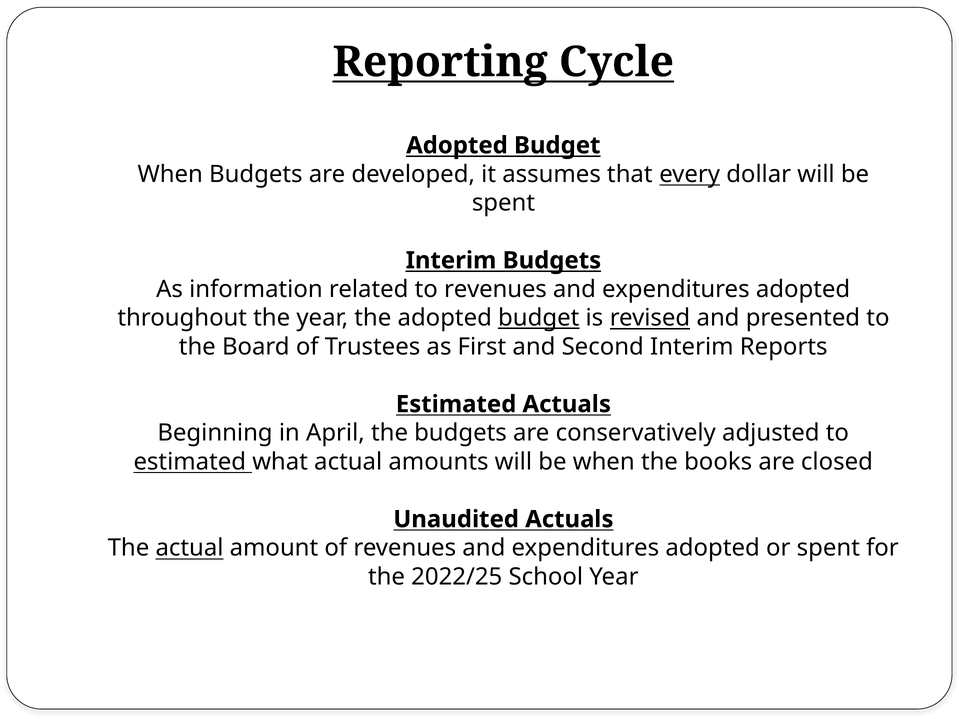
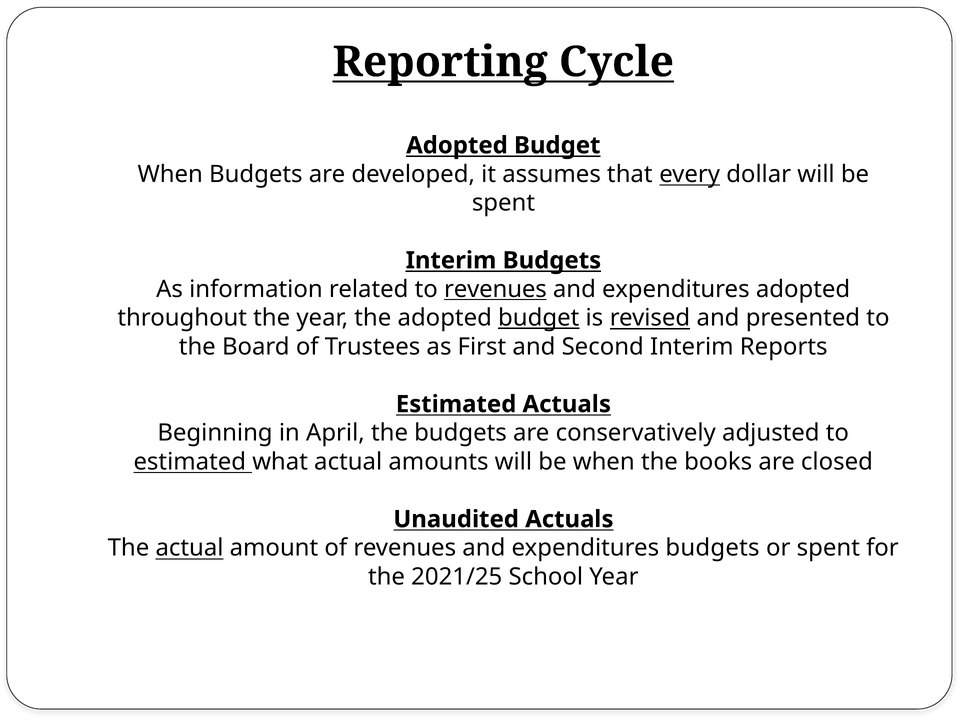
revenues at (495, 289) underline: none -> present
adopted at (713, 548): adopted -> budgets
2022/25: 2022/25 -> 2021/25
